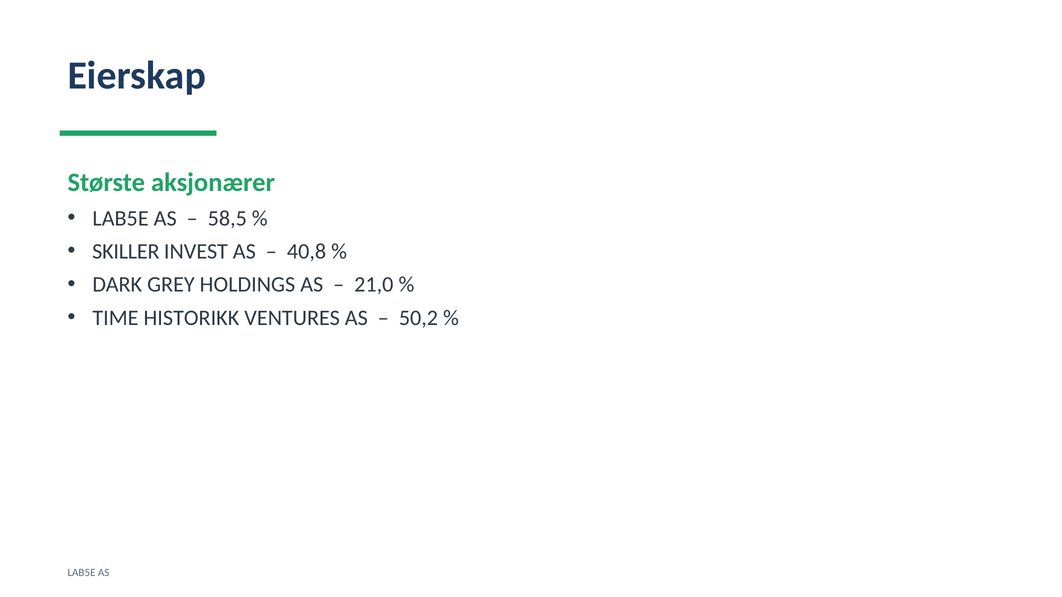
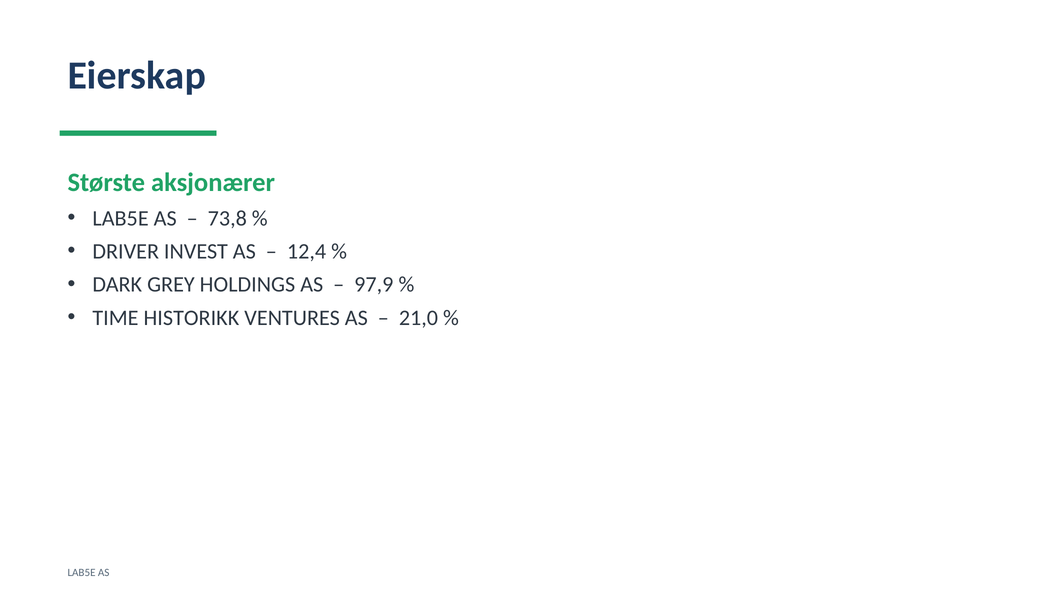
58,5: 58,5 -> 73,8
SKILLER: SKILLER -> DRIVER
40,8: 40,8 -> 12,4
21,0: 21,0 -> 97,9
50,2: 50,2 -> 21,0
